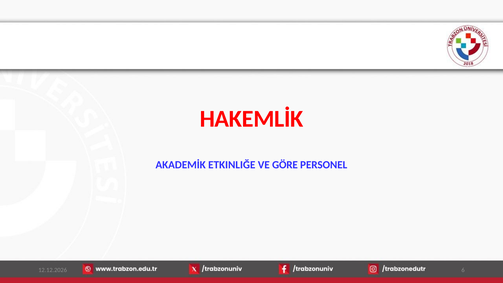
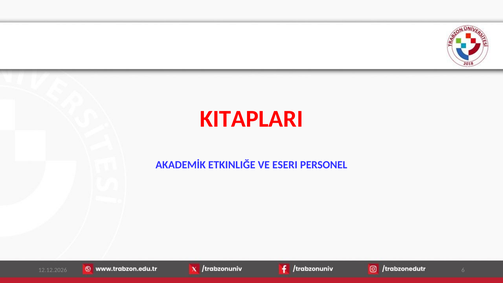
HAKEMLİK: HAKEMLİK -> KITAPLARI
GÖRE: GÖRE -> ESERI
